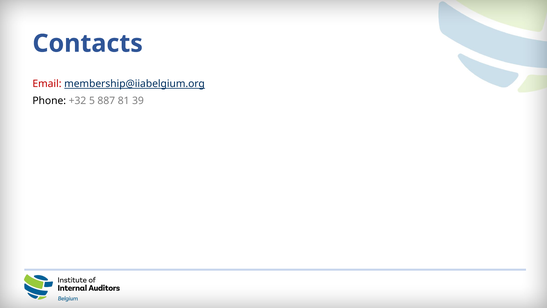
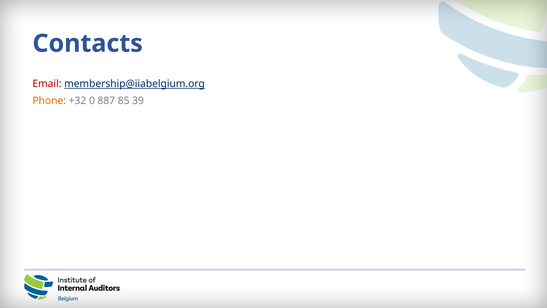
Phone colour: black -> orange
5: 5 -> 0
81: 81 -> 85
